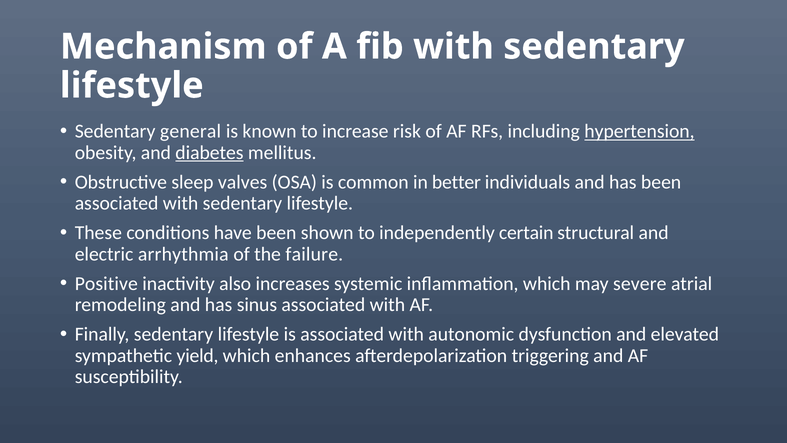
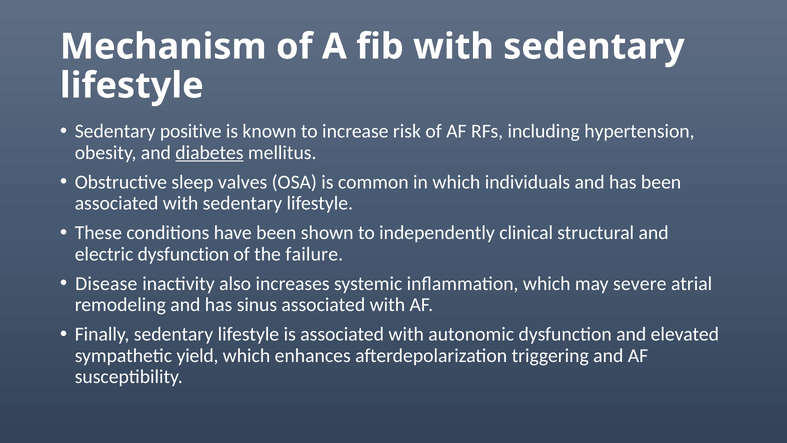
general: general -> positive
hypertension underline: present -> none
in better: better -> which
certain: certain -> clinical
electric arrhythmia: arrhythmia -> dysfunction
Positive: Positive -> Disease
